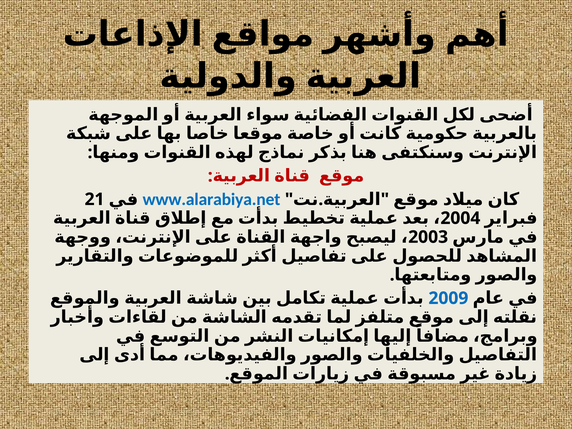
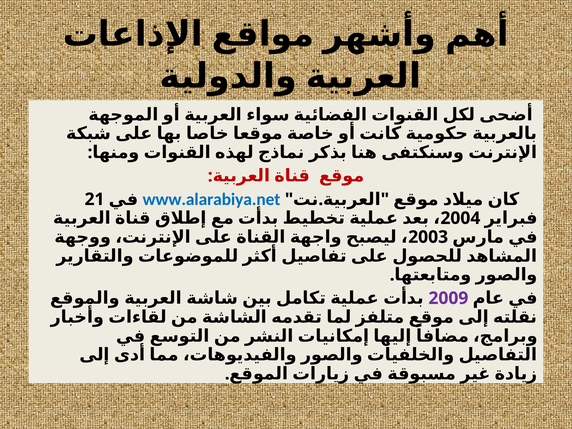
2009 colour: blue -> purple
